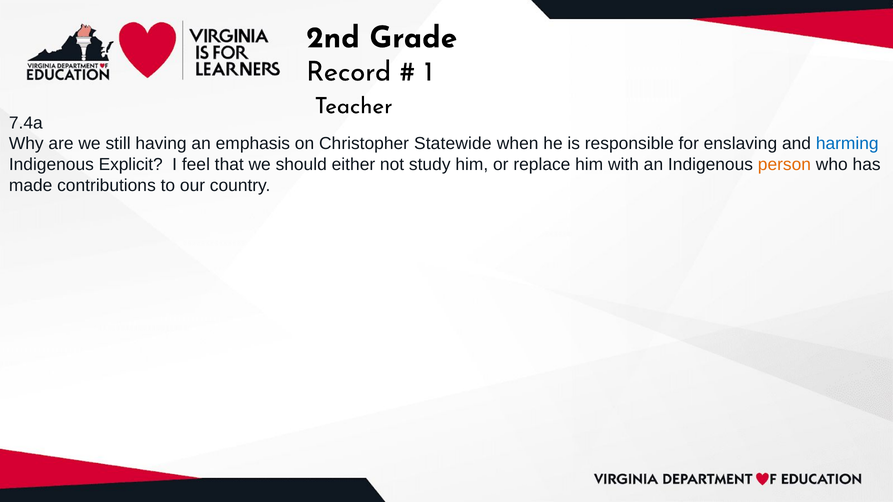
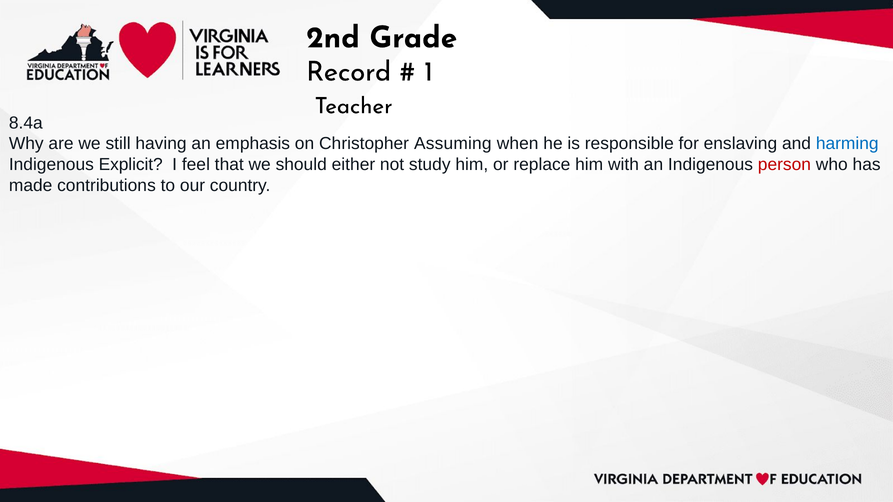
7.4a: 7.4a -> 8.4a
Statewide: Statewide -> Assuming
person colour: orange -> red
